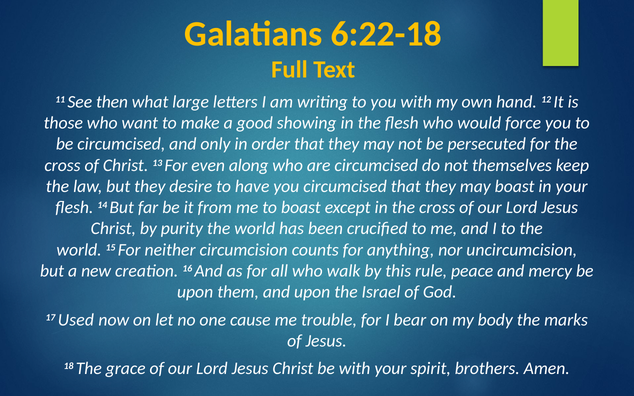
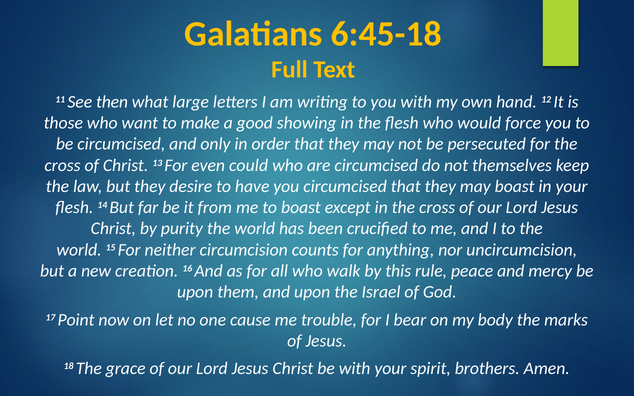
6:22-18: 6:22-18 -> 6:45-18
along: along -> could
Used: Used -> Point
